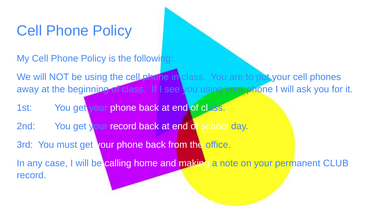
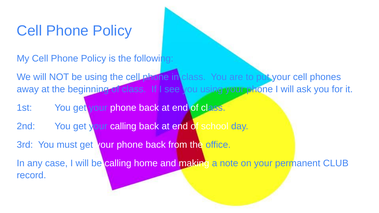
your record: record -> calling
